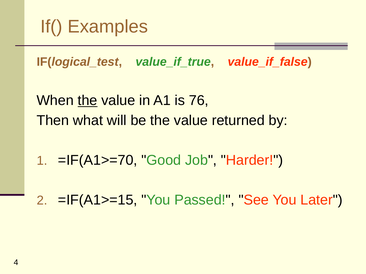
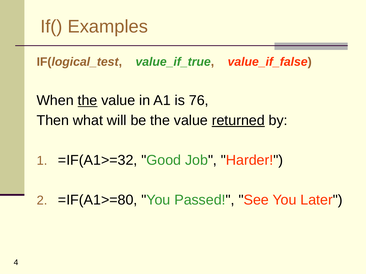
returned underline: none -> present
=IF(A1>=70: =IF(A1>=70 -> =IF(A1>=32
=IF(A1>=15: =IF(A1>=15 -> =IF(A1>=80
